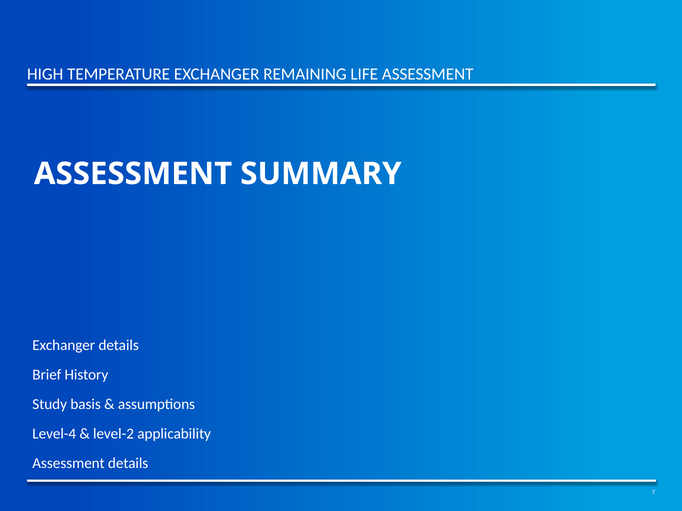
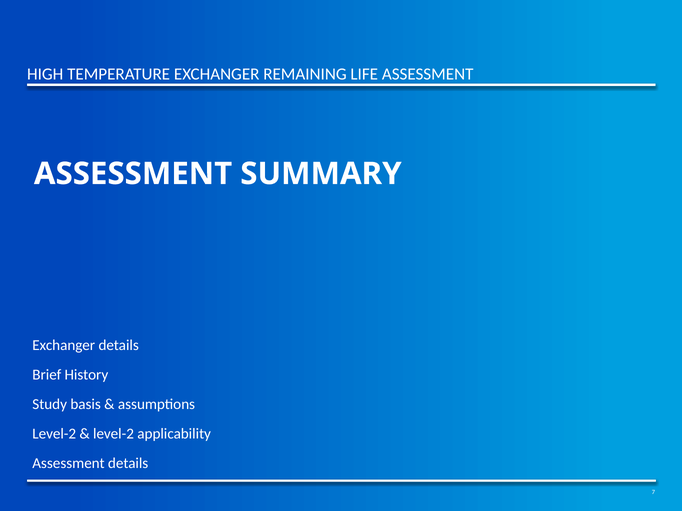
Level-4 at (54, 434): Level-4 -> Level-2
